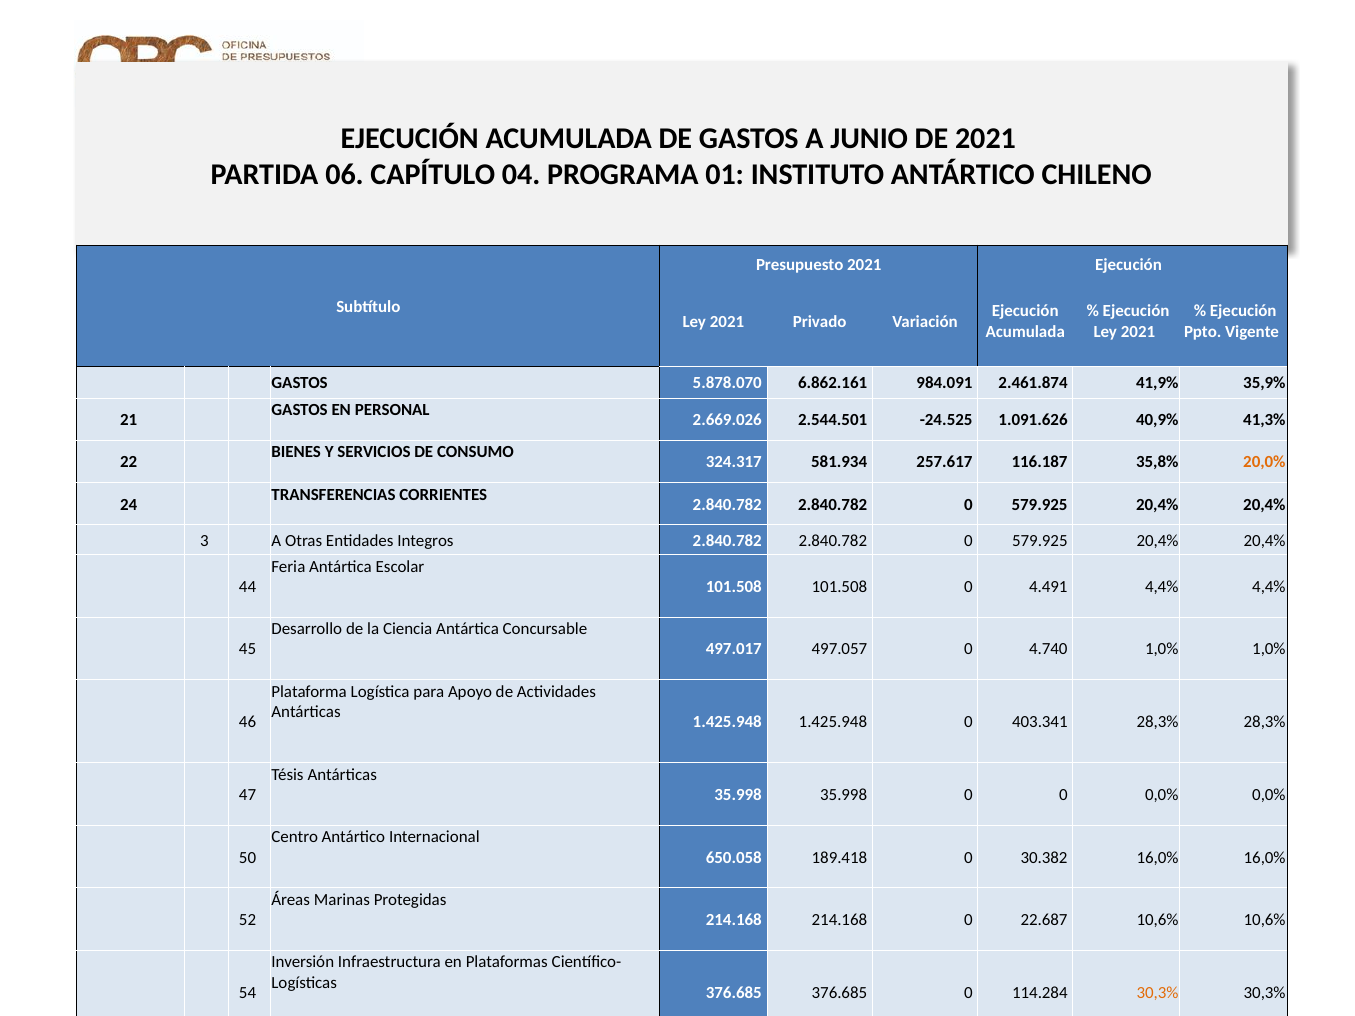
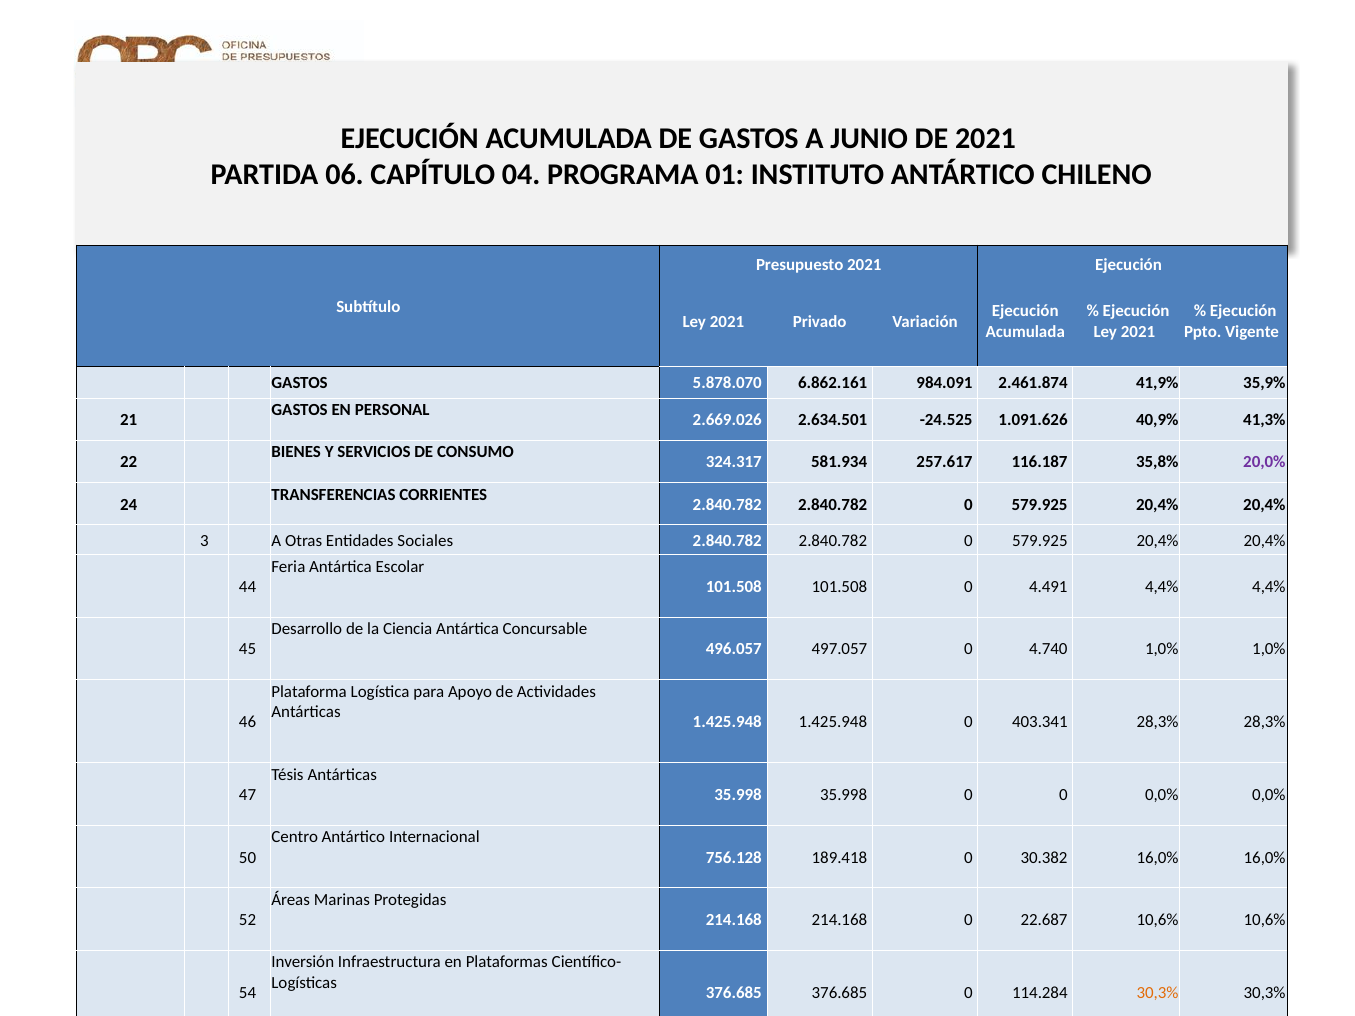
2.544.501: 2.544.501 -> 2.634.501
20,0% colour: orange -> purple
Integros: Integros -> Sociales
497.017: 497.017 -> 496.057
650.058: 650.058 -> 756.128
